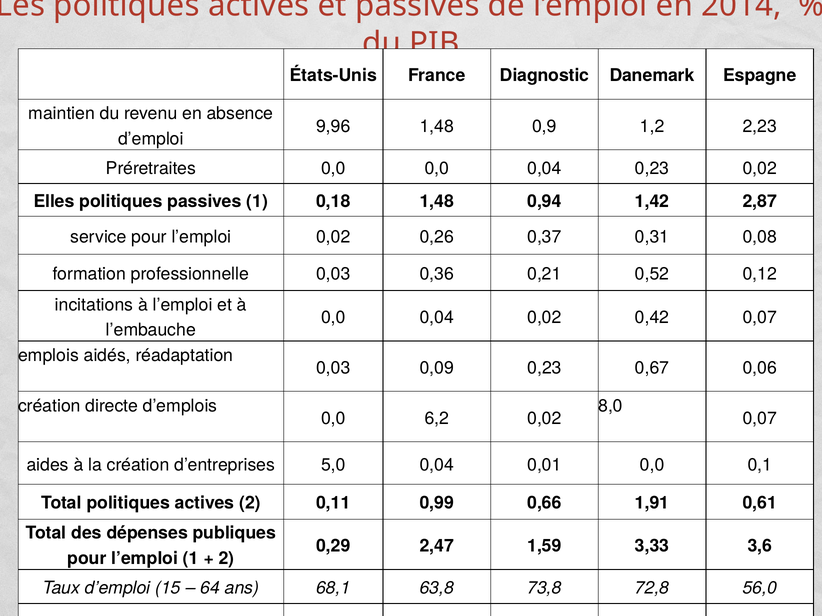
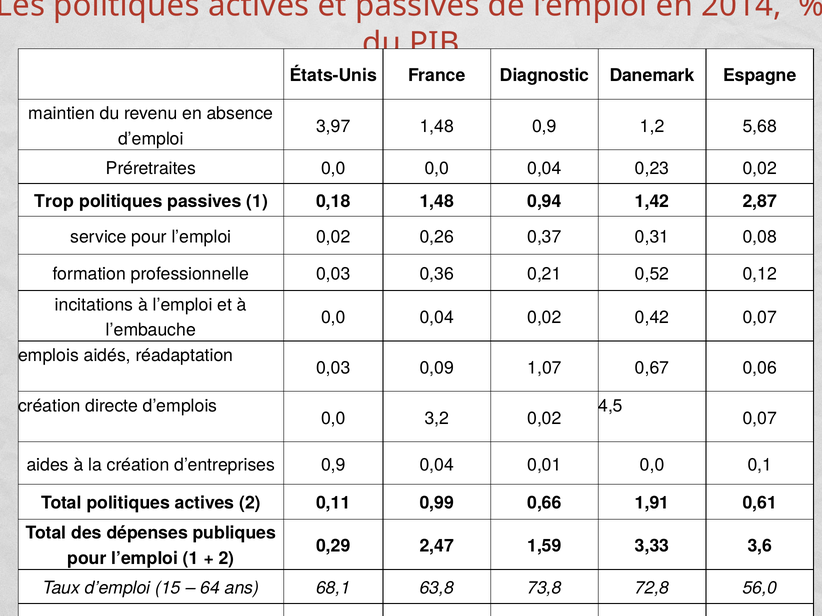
9,96: 9,96 -> 3,97
2,23: 2,23 -> 5,68
Elles: Elles -> Trop
0,09 0,23: 0,23 -> 1,07
8,0: 8,0 -> 4,5
0,0 6,2: 6,2 -> 3,2
d’entreprises 5,0: 5,0 -> 0,9
